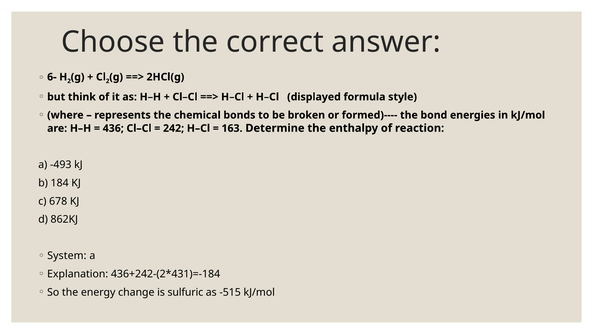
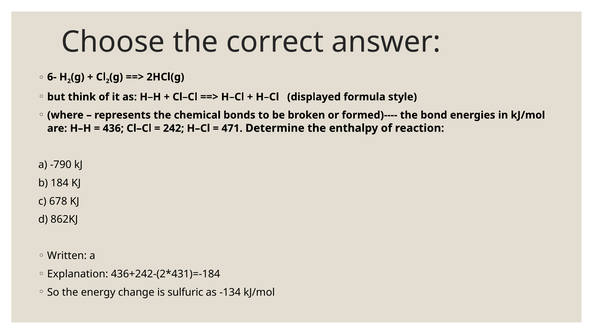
163: 163 -> 471
-493: -493 -> -790
System: System -> Written
-515: -515 -> -134
